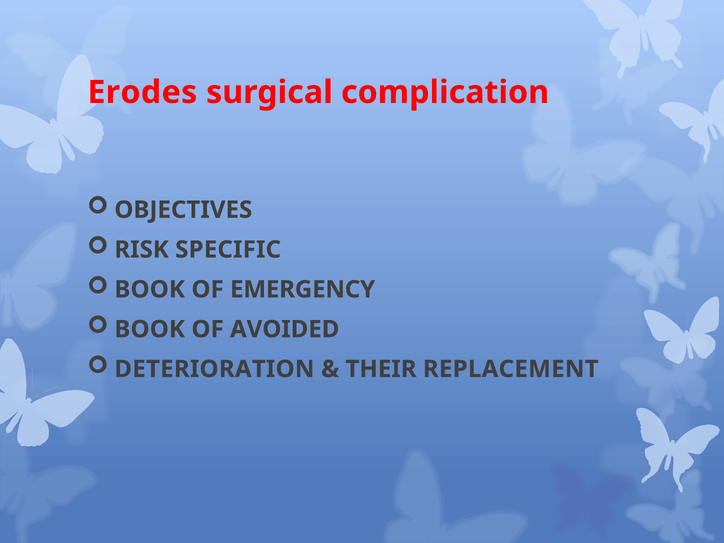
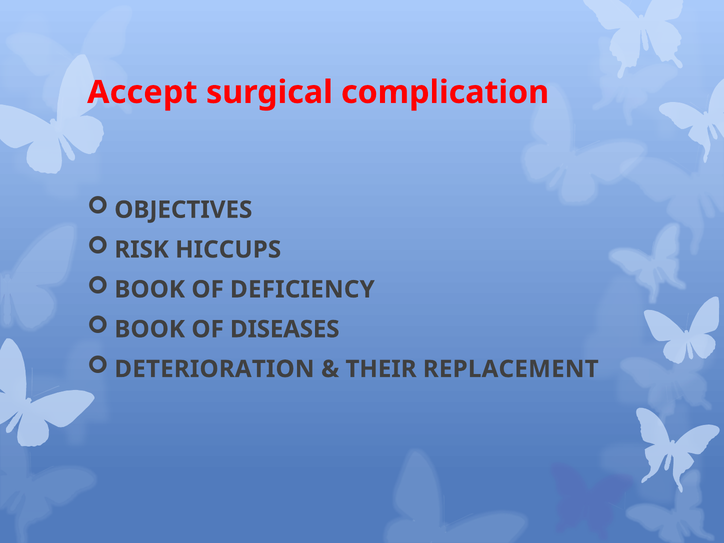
Erodes: Erodes -> Accept
SPECIFIC: SPECIFIC -> HICCUPS
EMERGENCY: EMERGENCY -> DEFICIENCY
AVOIDED: AVOIDED -> DISEASES
